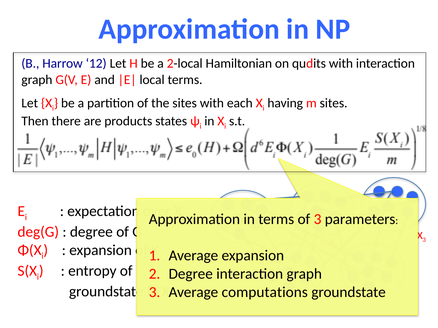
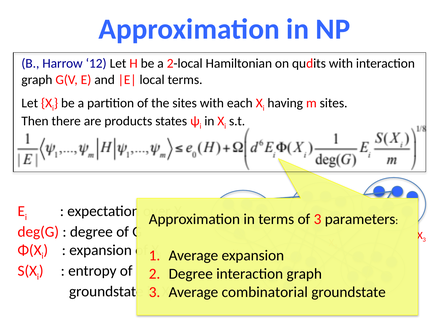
computations: computations -> combinatorial
